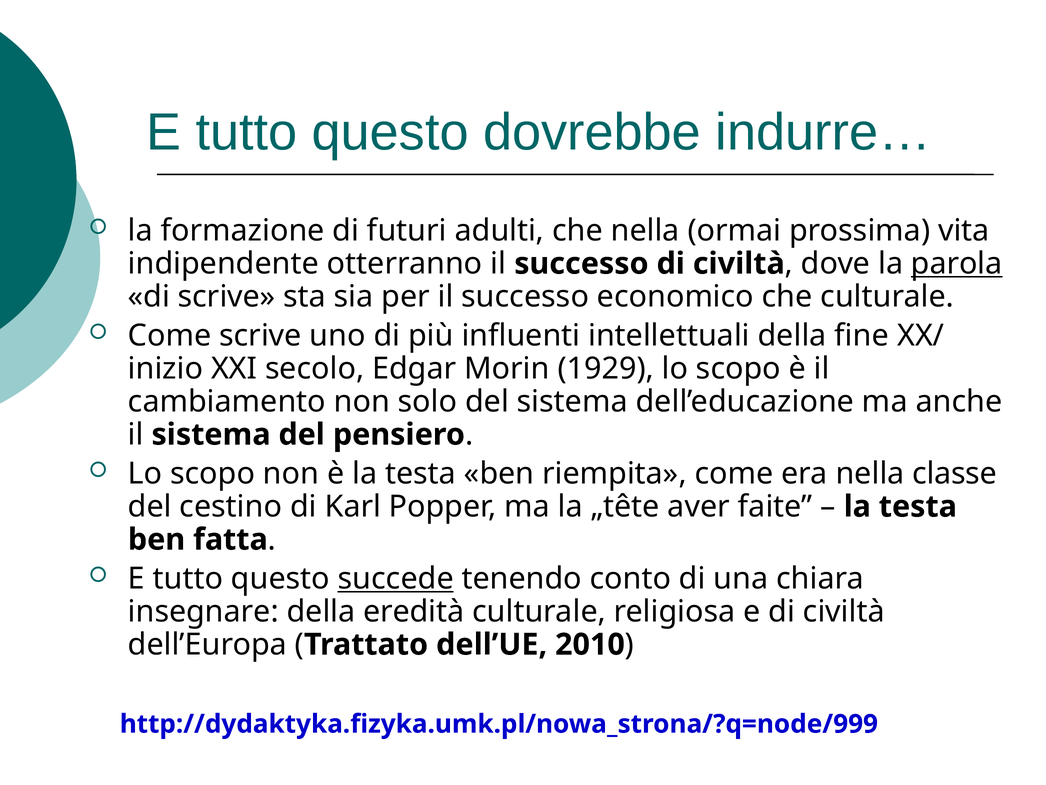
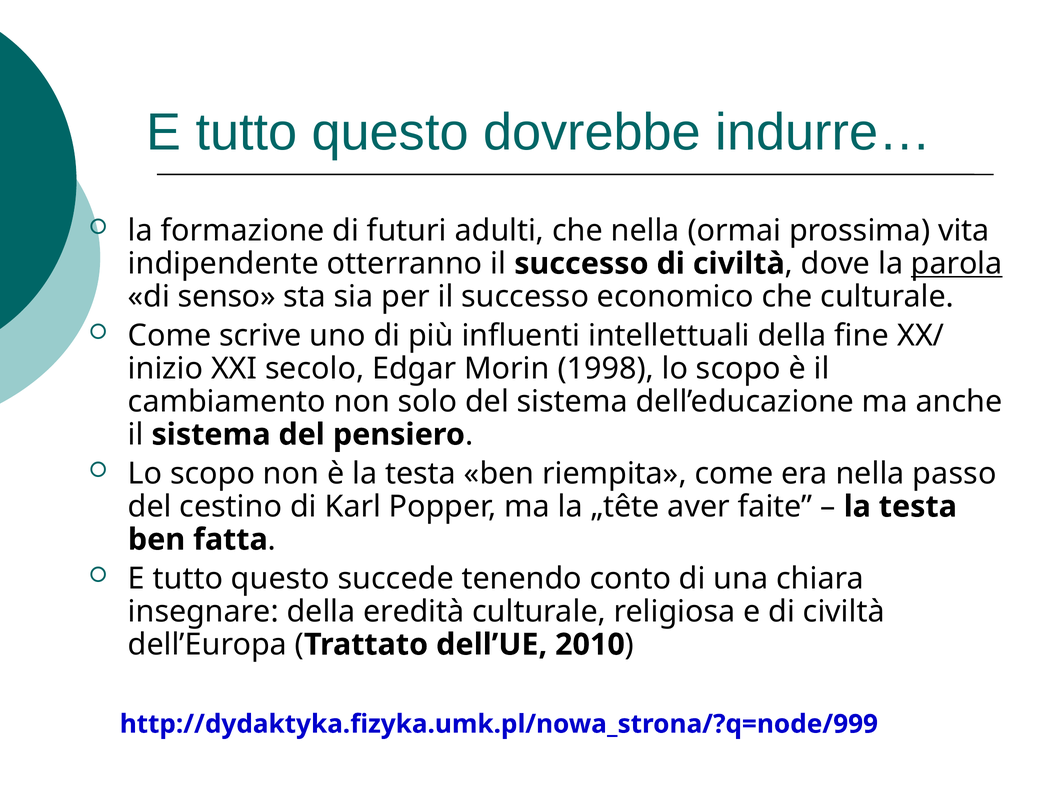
di scrive: scrive -> senso
1929: 1929 -> 1998
classe: classe -> passo
succede underline: present -> none
